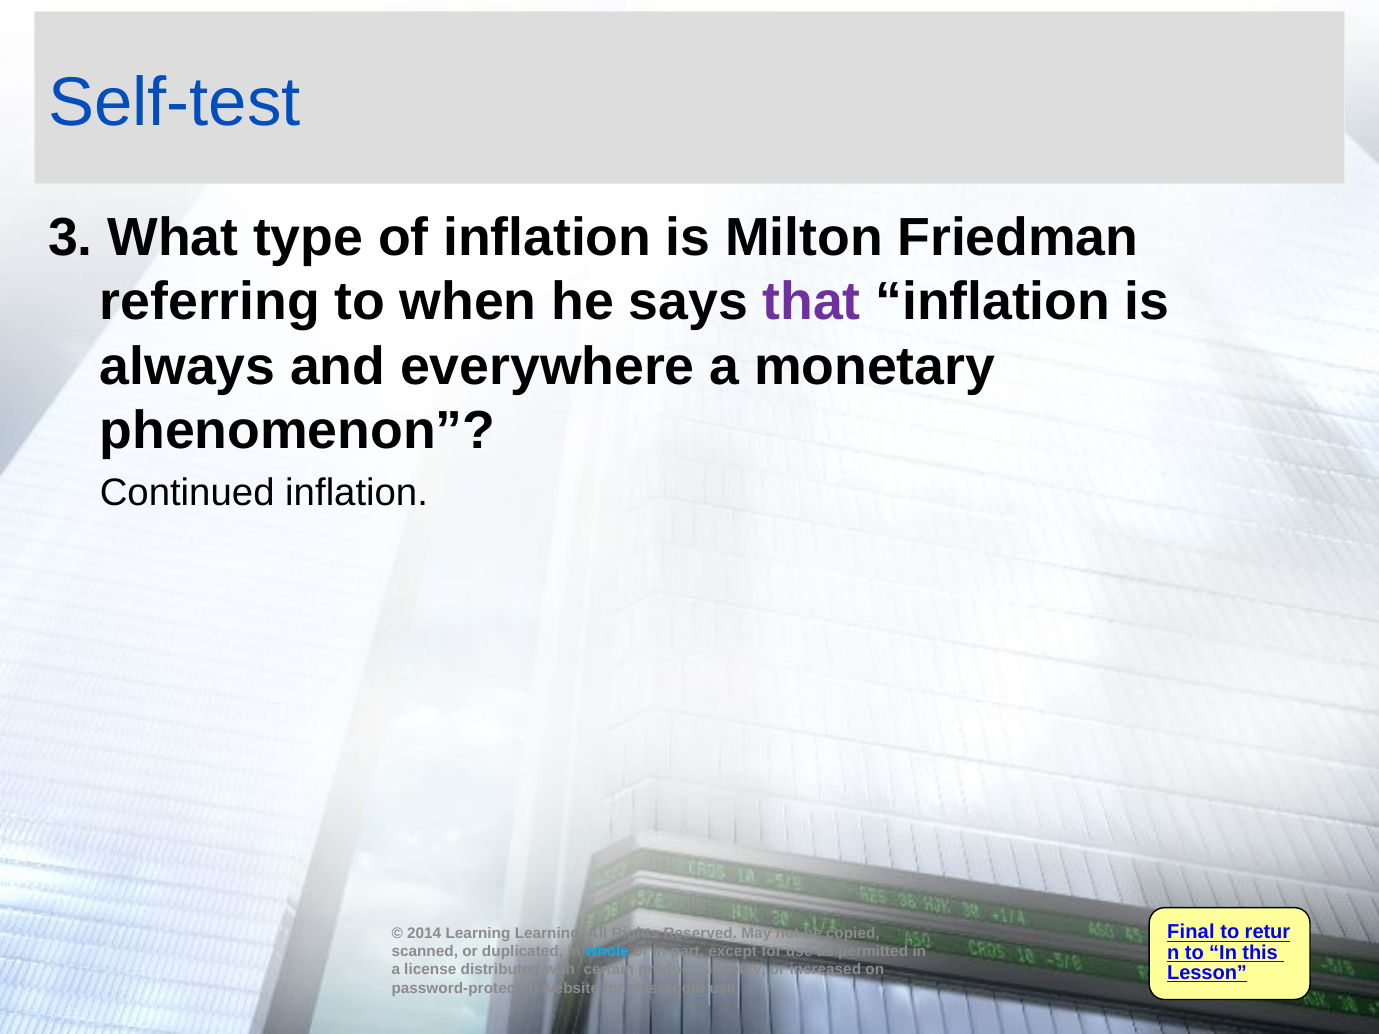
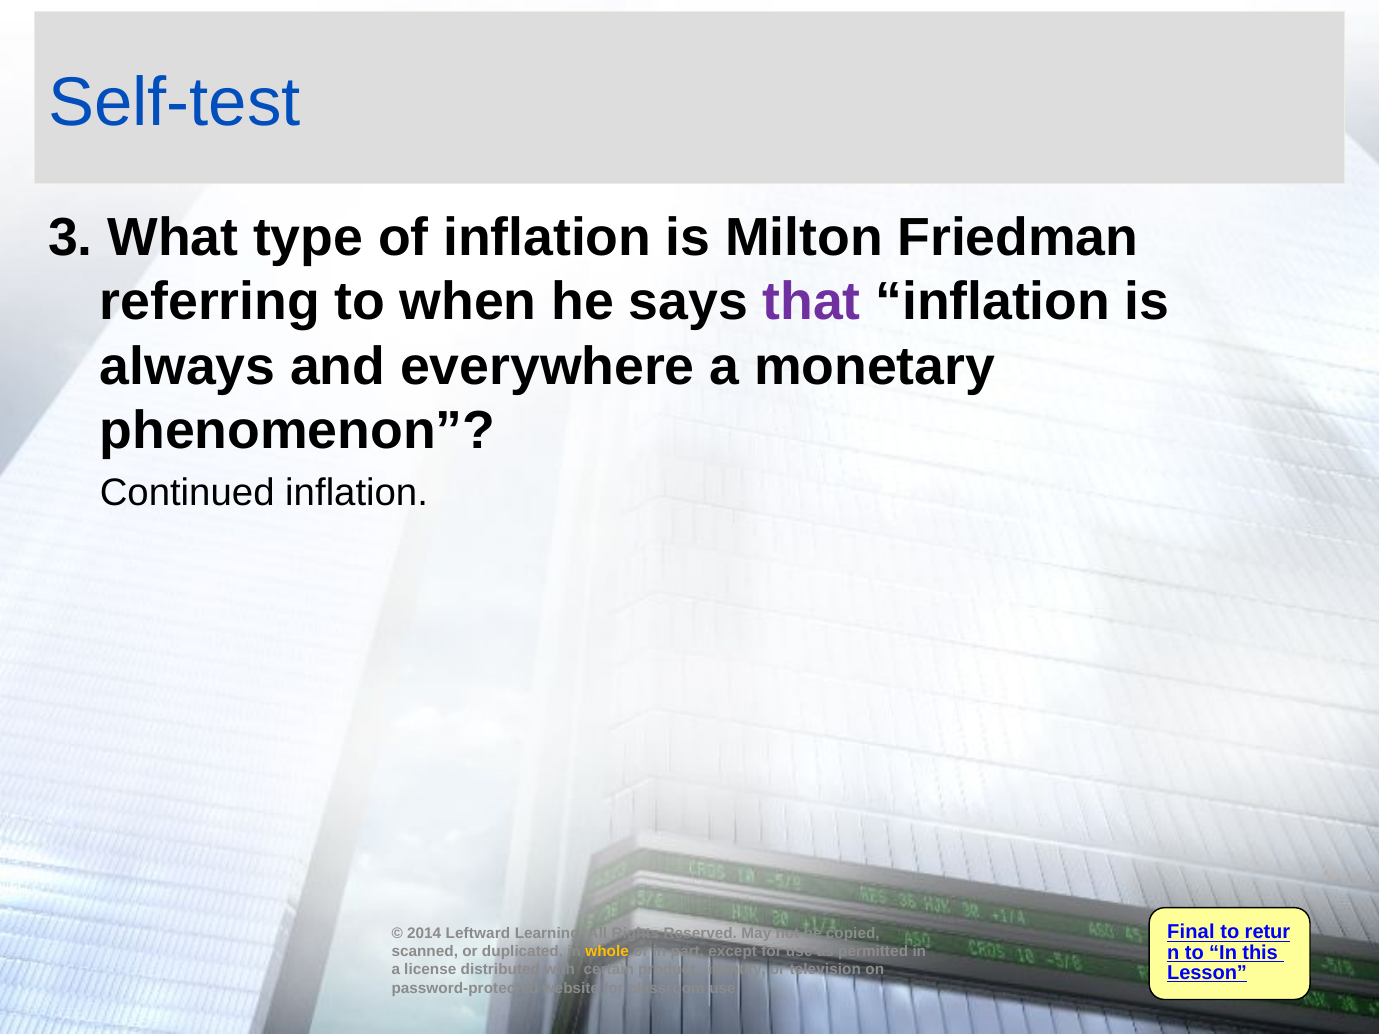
2014 Learning: Learning -> Leftward
whole colour: light blue -> yellow
increased: increased -> television
